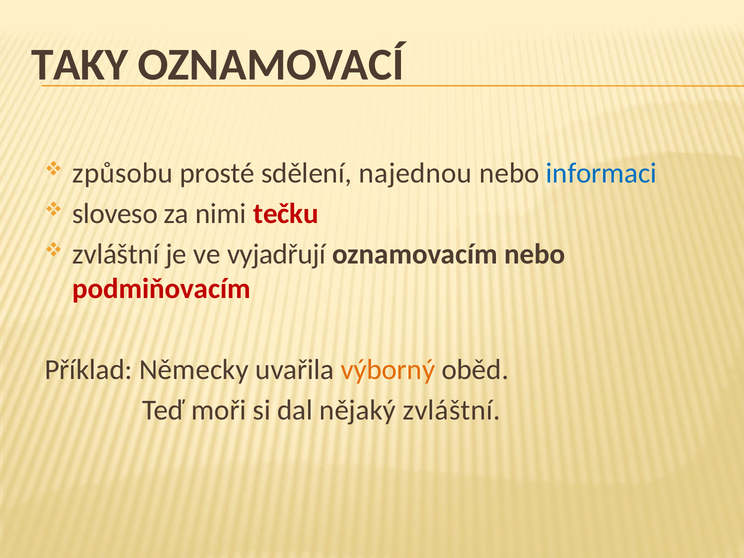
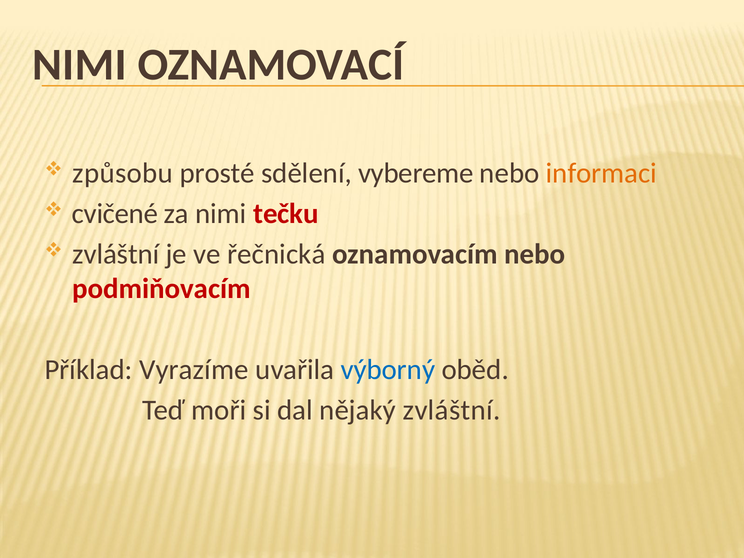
TAKY at (80, 65): TAKY -> NIMI
najednou: najednou -> vybereme
informaci colour: blue -> orange
sloveso: sloveso -> cvičené
vyjadřují: vyjadřují -> řečnická
Německy: Německy -> Vyrazíme
výborný colour: orange -> blue
